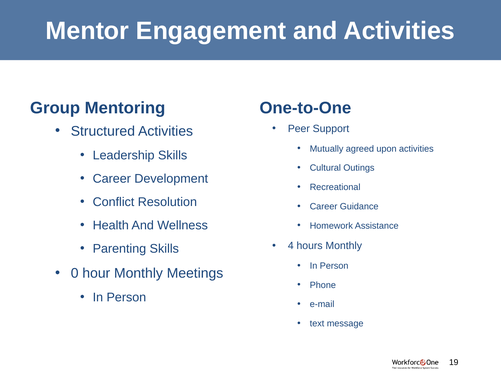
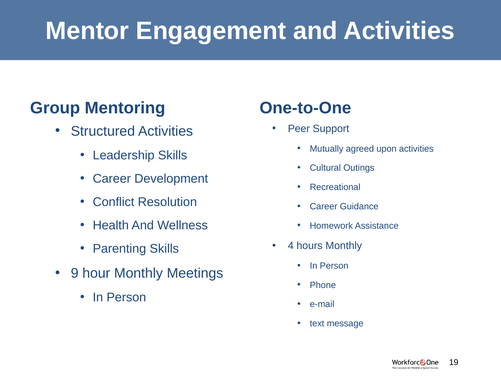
0: 0 -> 9
